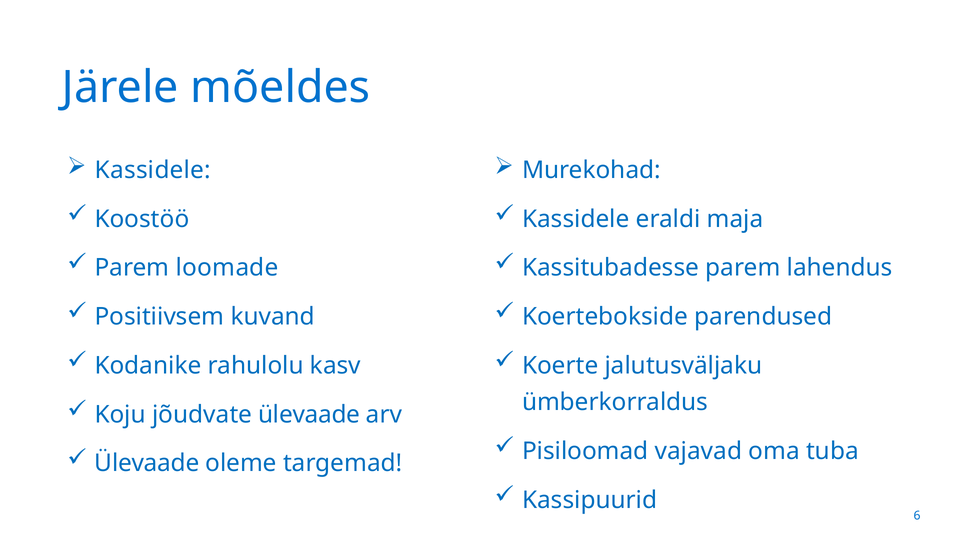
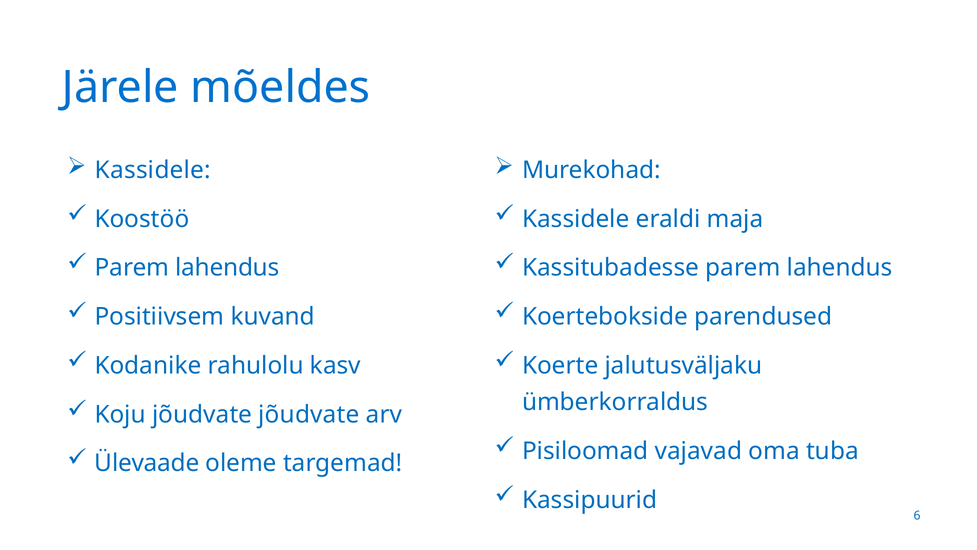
loomade at (227, 268): loomade -> lahendus
jõudvate ülevaade: ülevaade -> jõudvate
